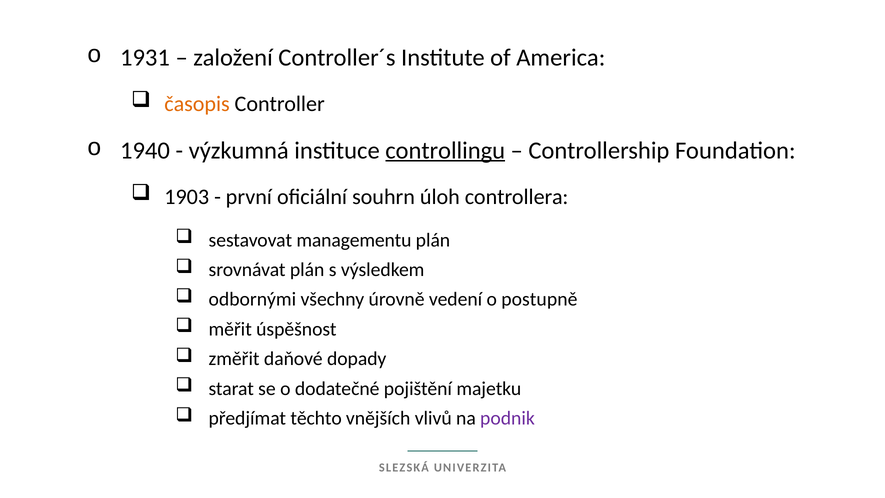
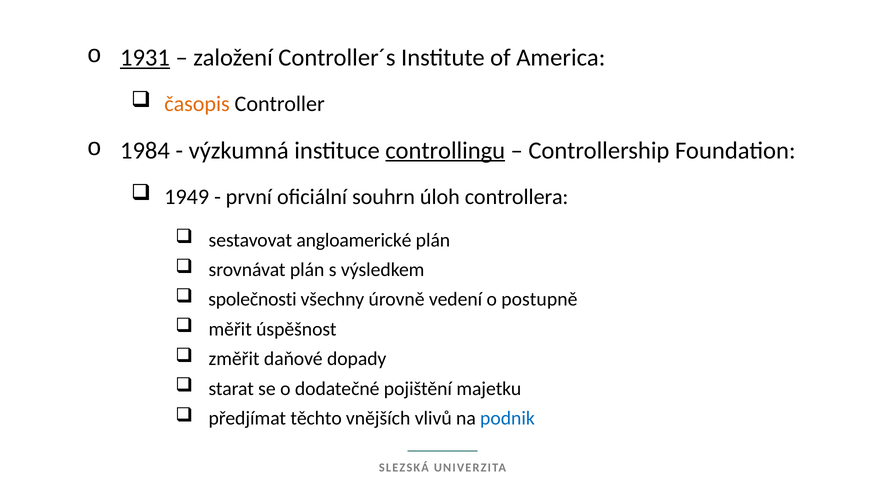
1931 underline: none -> present
1940: 1940 -> 1984
1903: 1903 -> 1949
managementu: managementu -> angloamerické
odbornými: odbornými -> společnosti
podnik colour: purple -> blue
